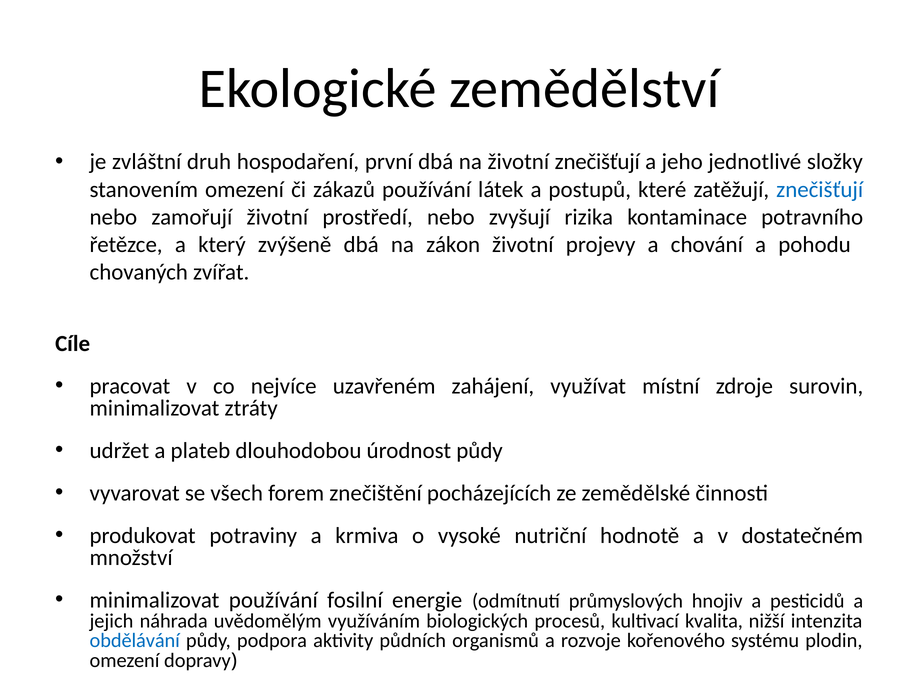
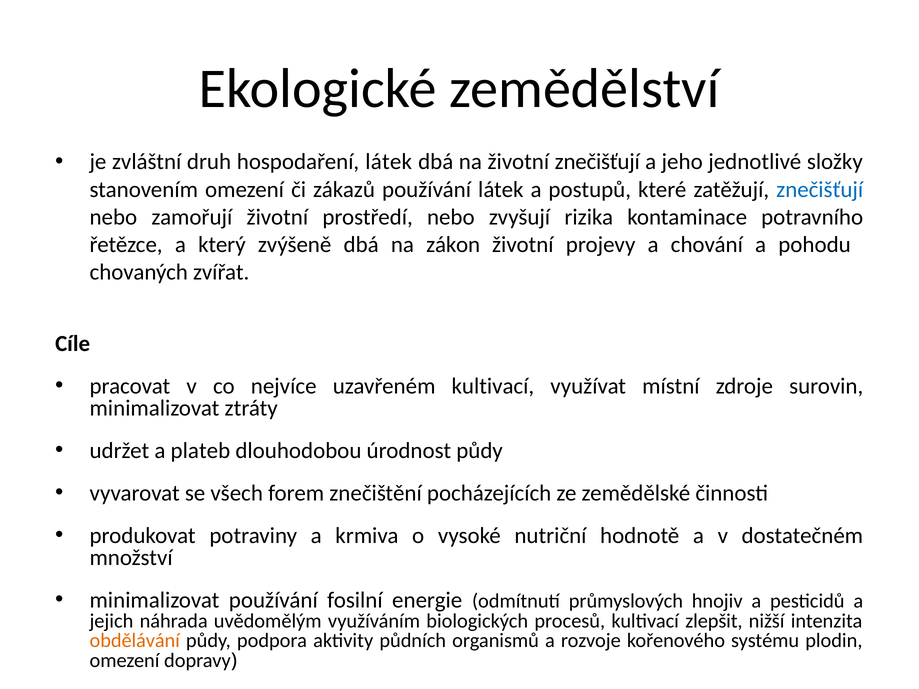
hospodaření první: první -> látek
uzavřeném zahájení: zahájení -> kultivací
kvalita: kvalita -> zlepšit
obdělávání colour: blue -> orange
